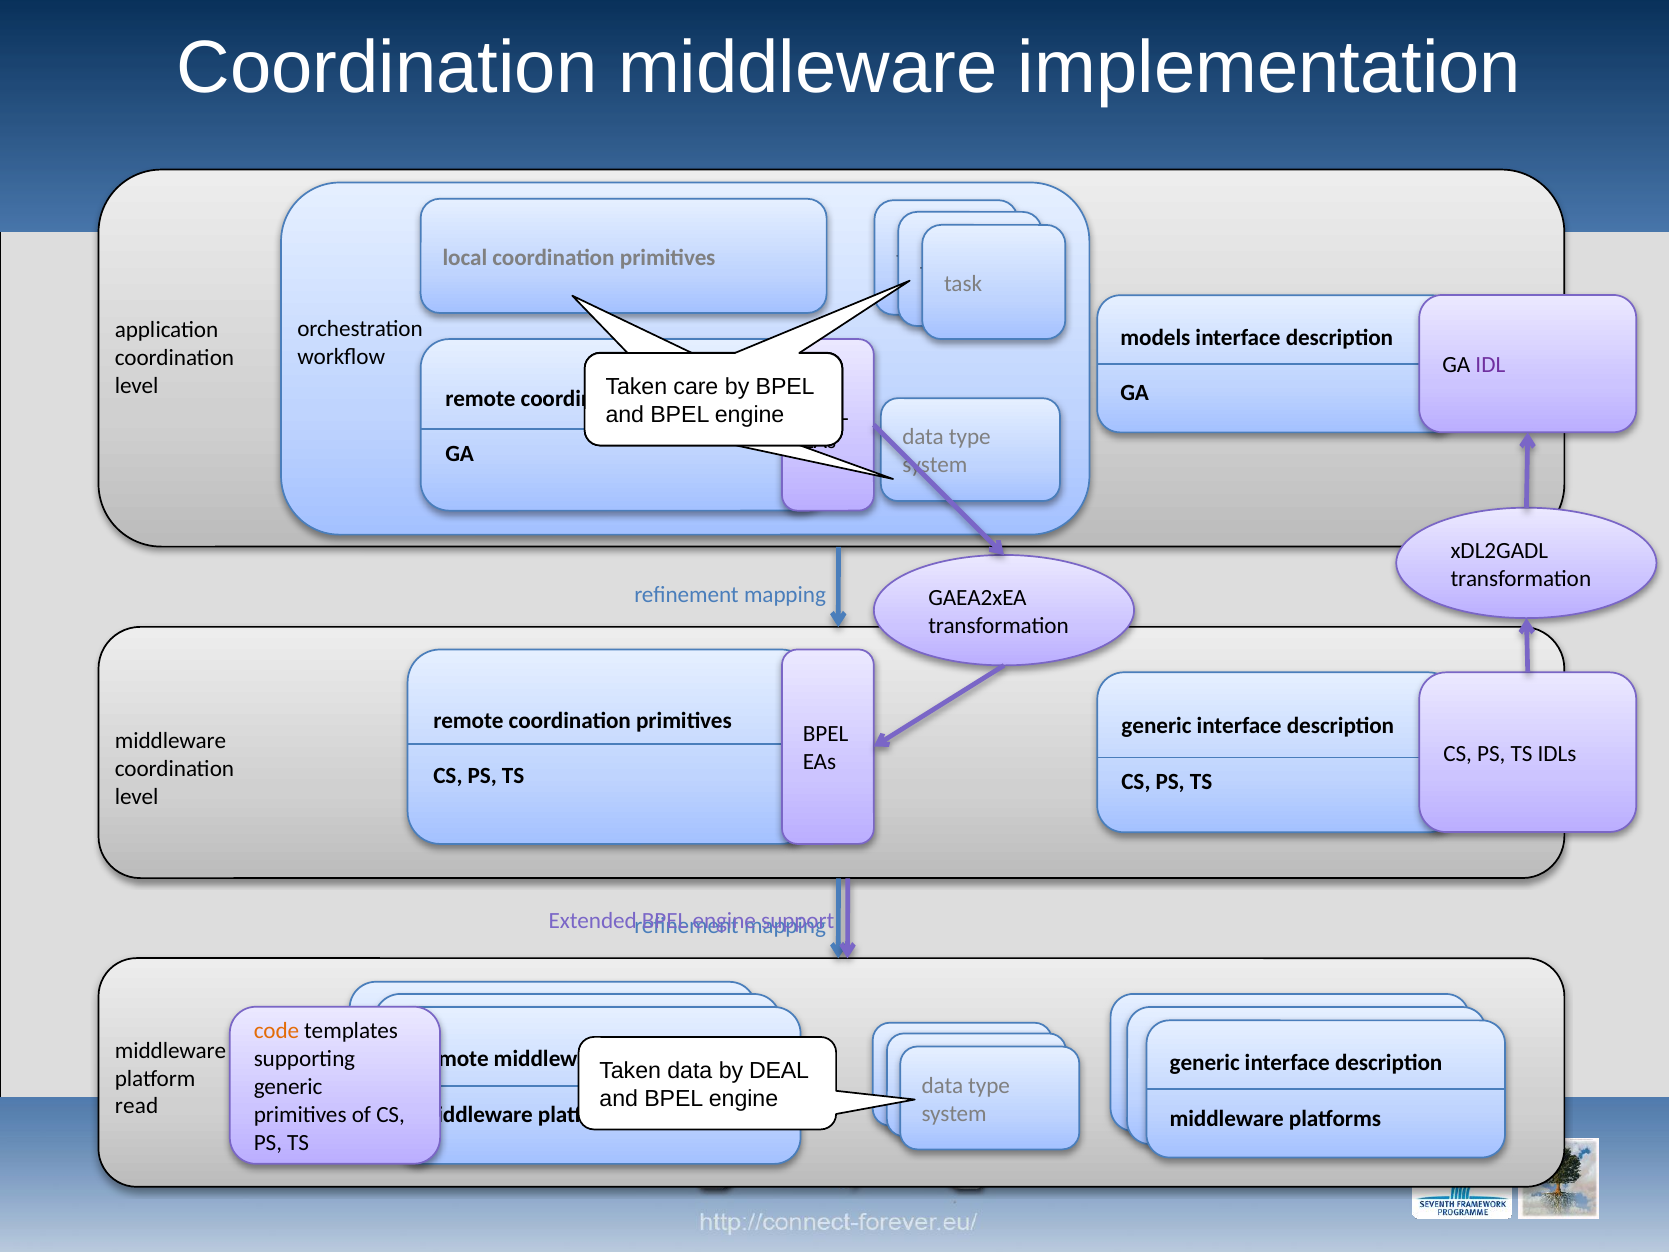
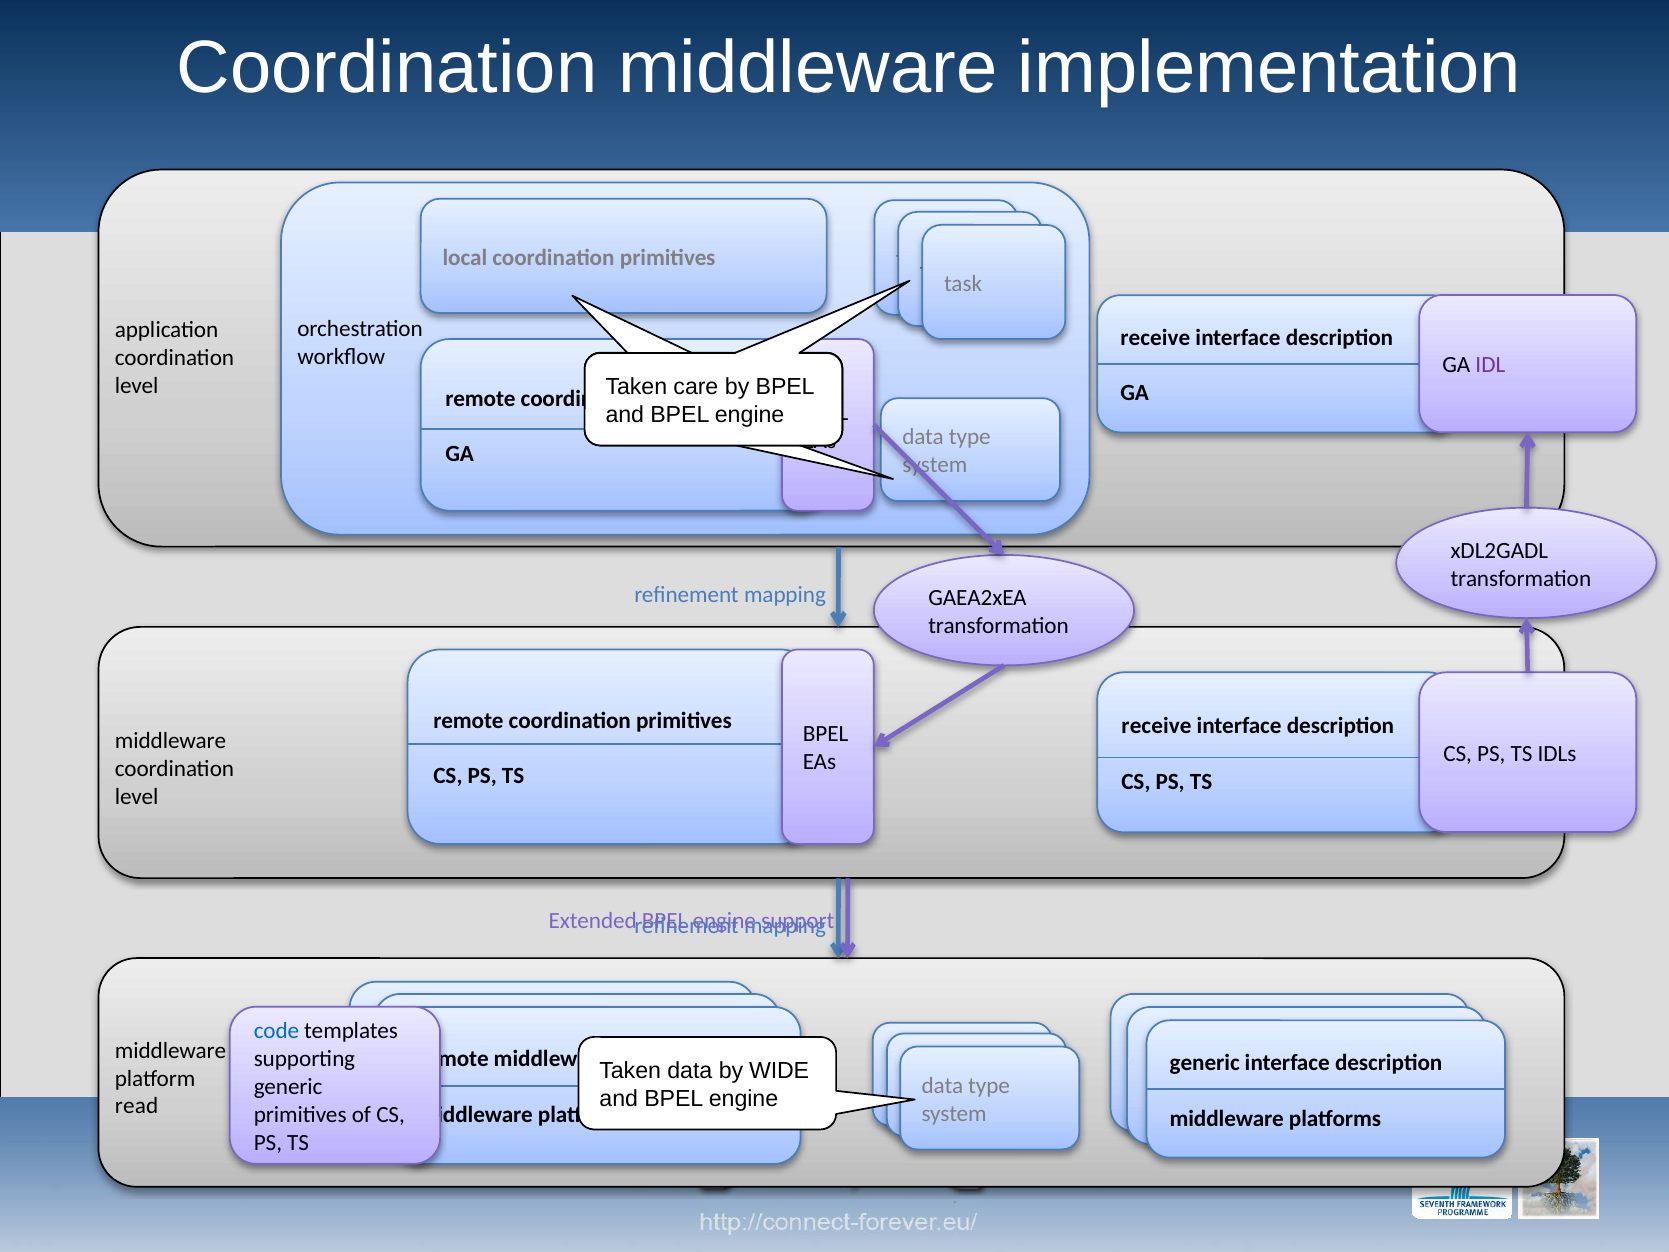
models at (1155, 337): models -> receive
generic at (1157, 726): generic -> receive
code colour: orange -> blue
DEAL: DEAL -> WIDE
